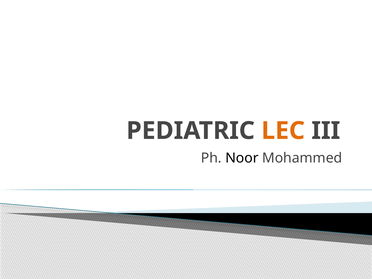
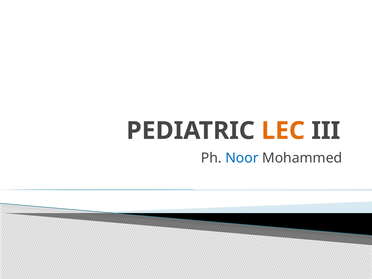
Noor colour: black -> blue
